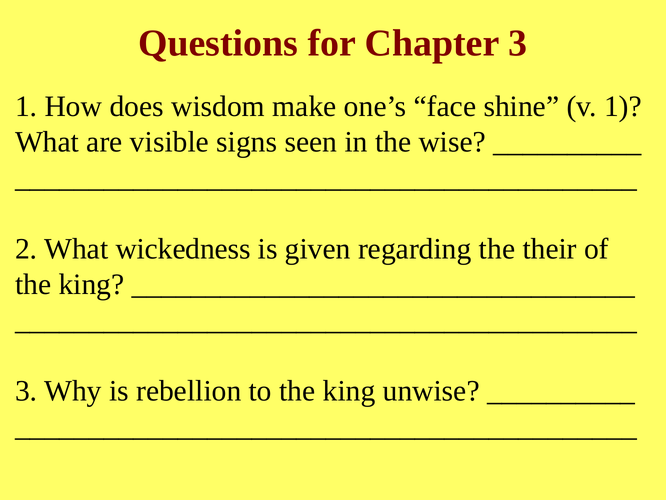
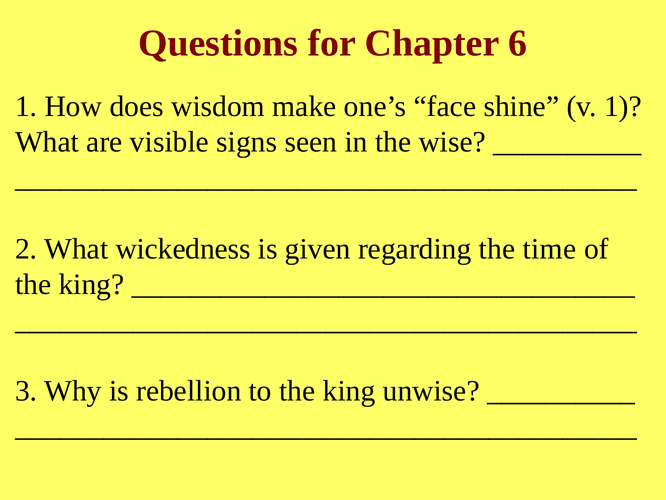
Chapter 3: 3 -> 6
their: their -> time
